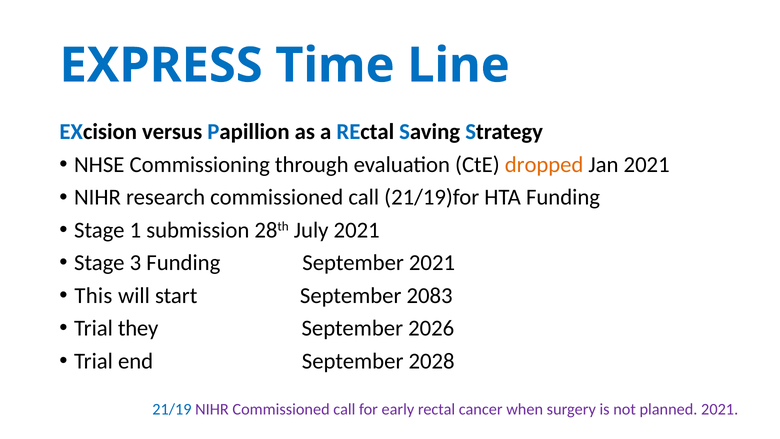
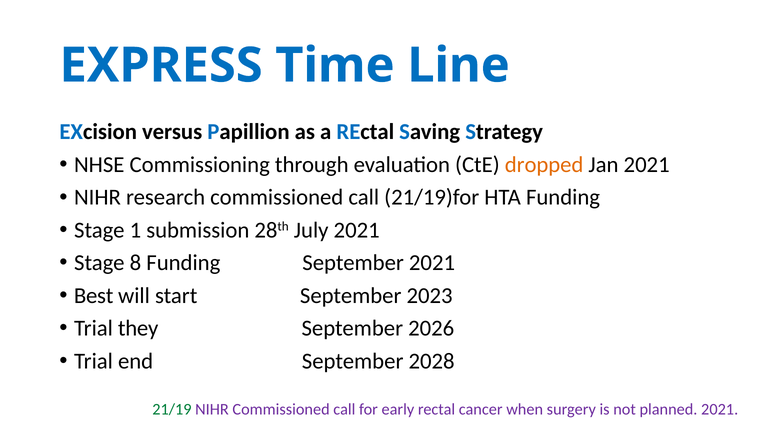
3: 3 -> 8
This: This -> Best
2083: 2083 -> 2023
21/19 colour: blue -> green
